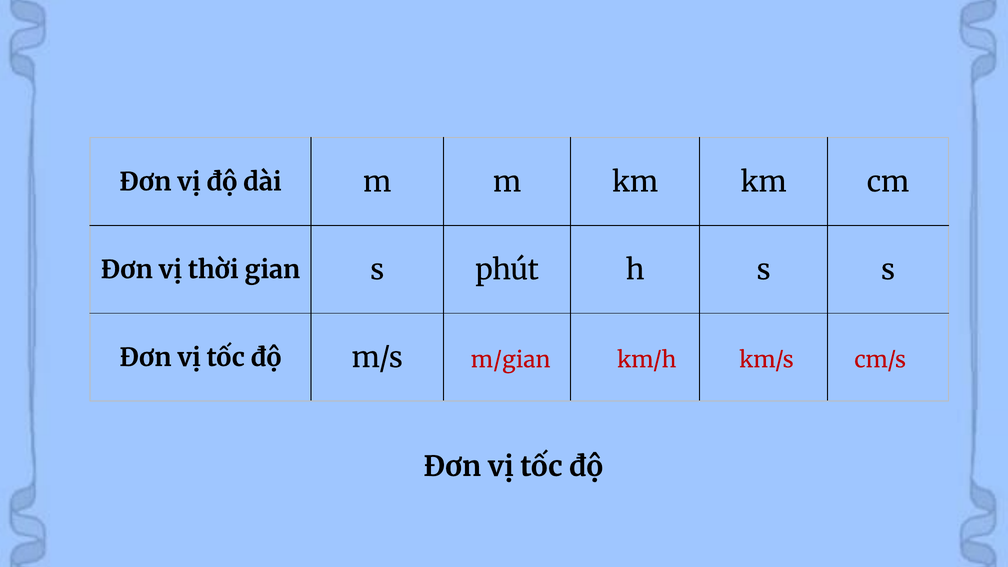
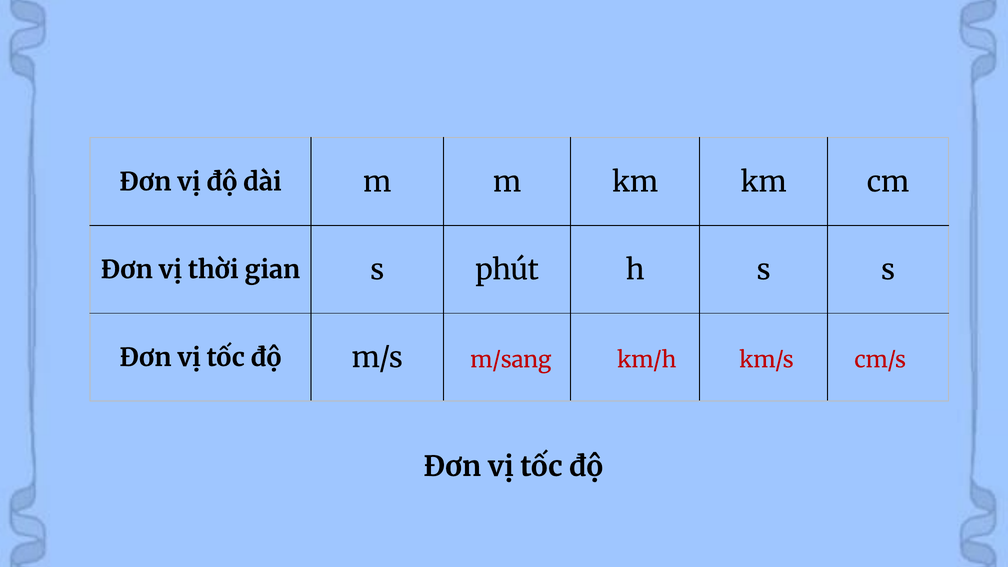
m/gian: m/gian -> m/sang
